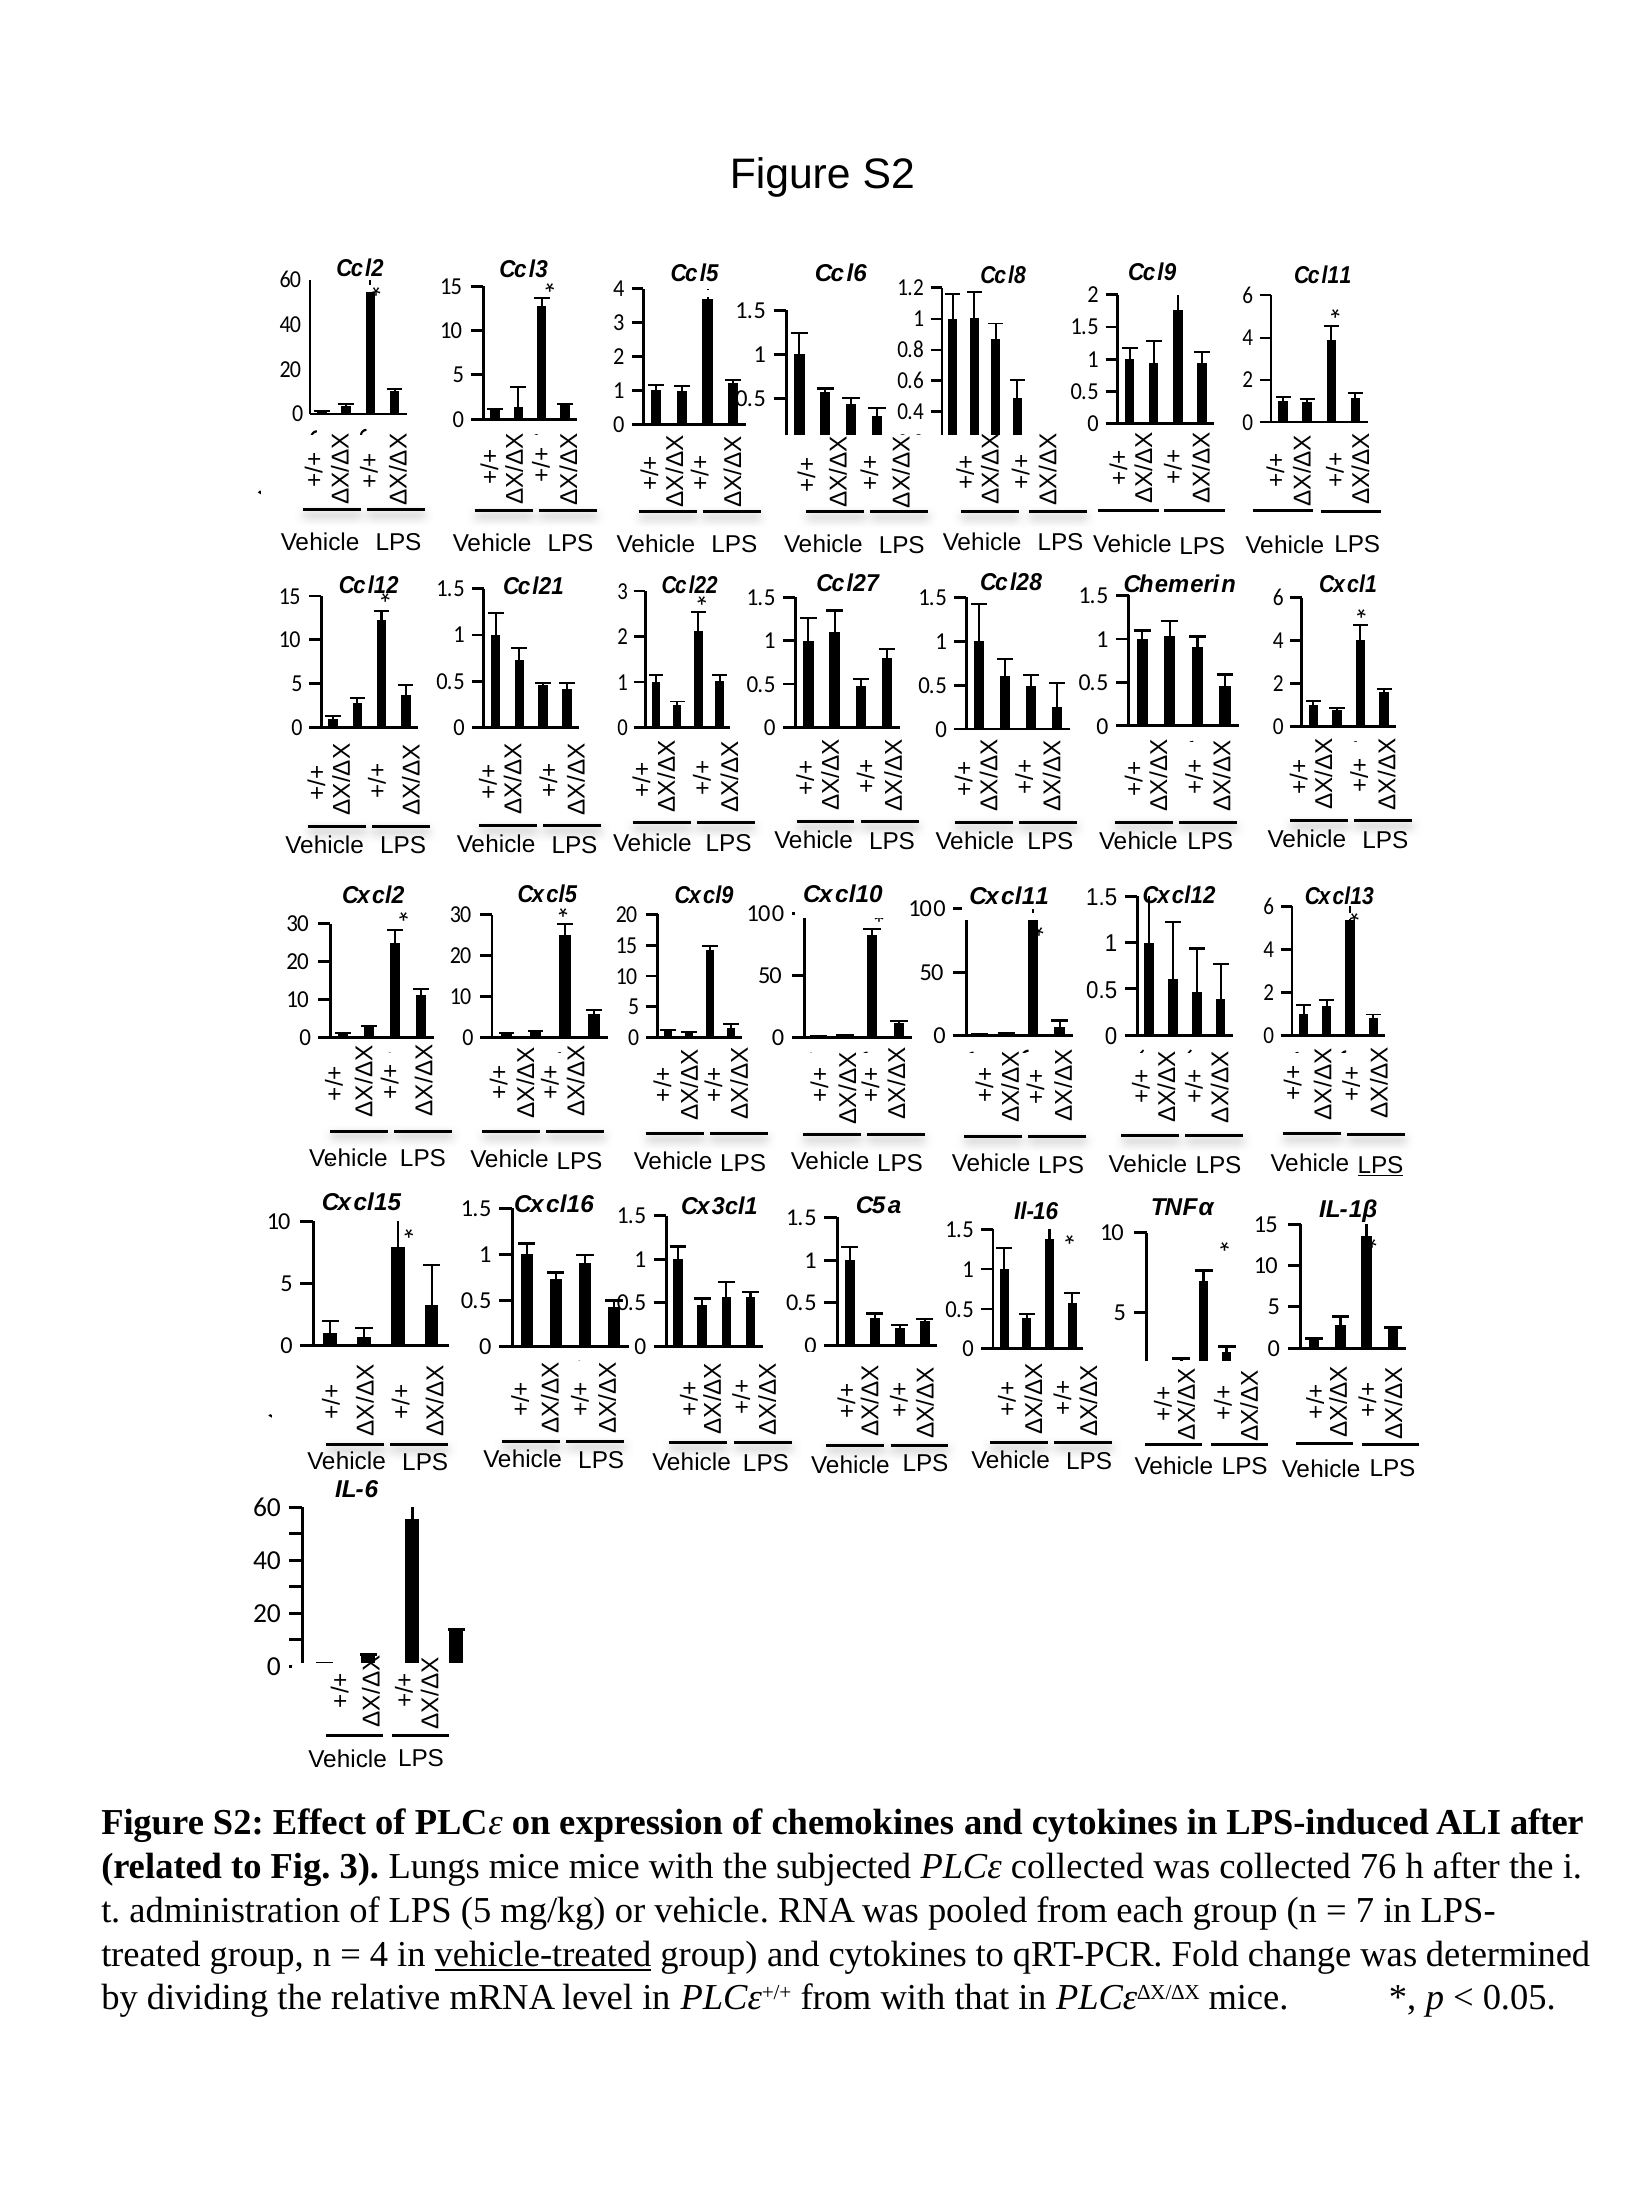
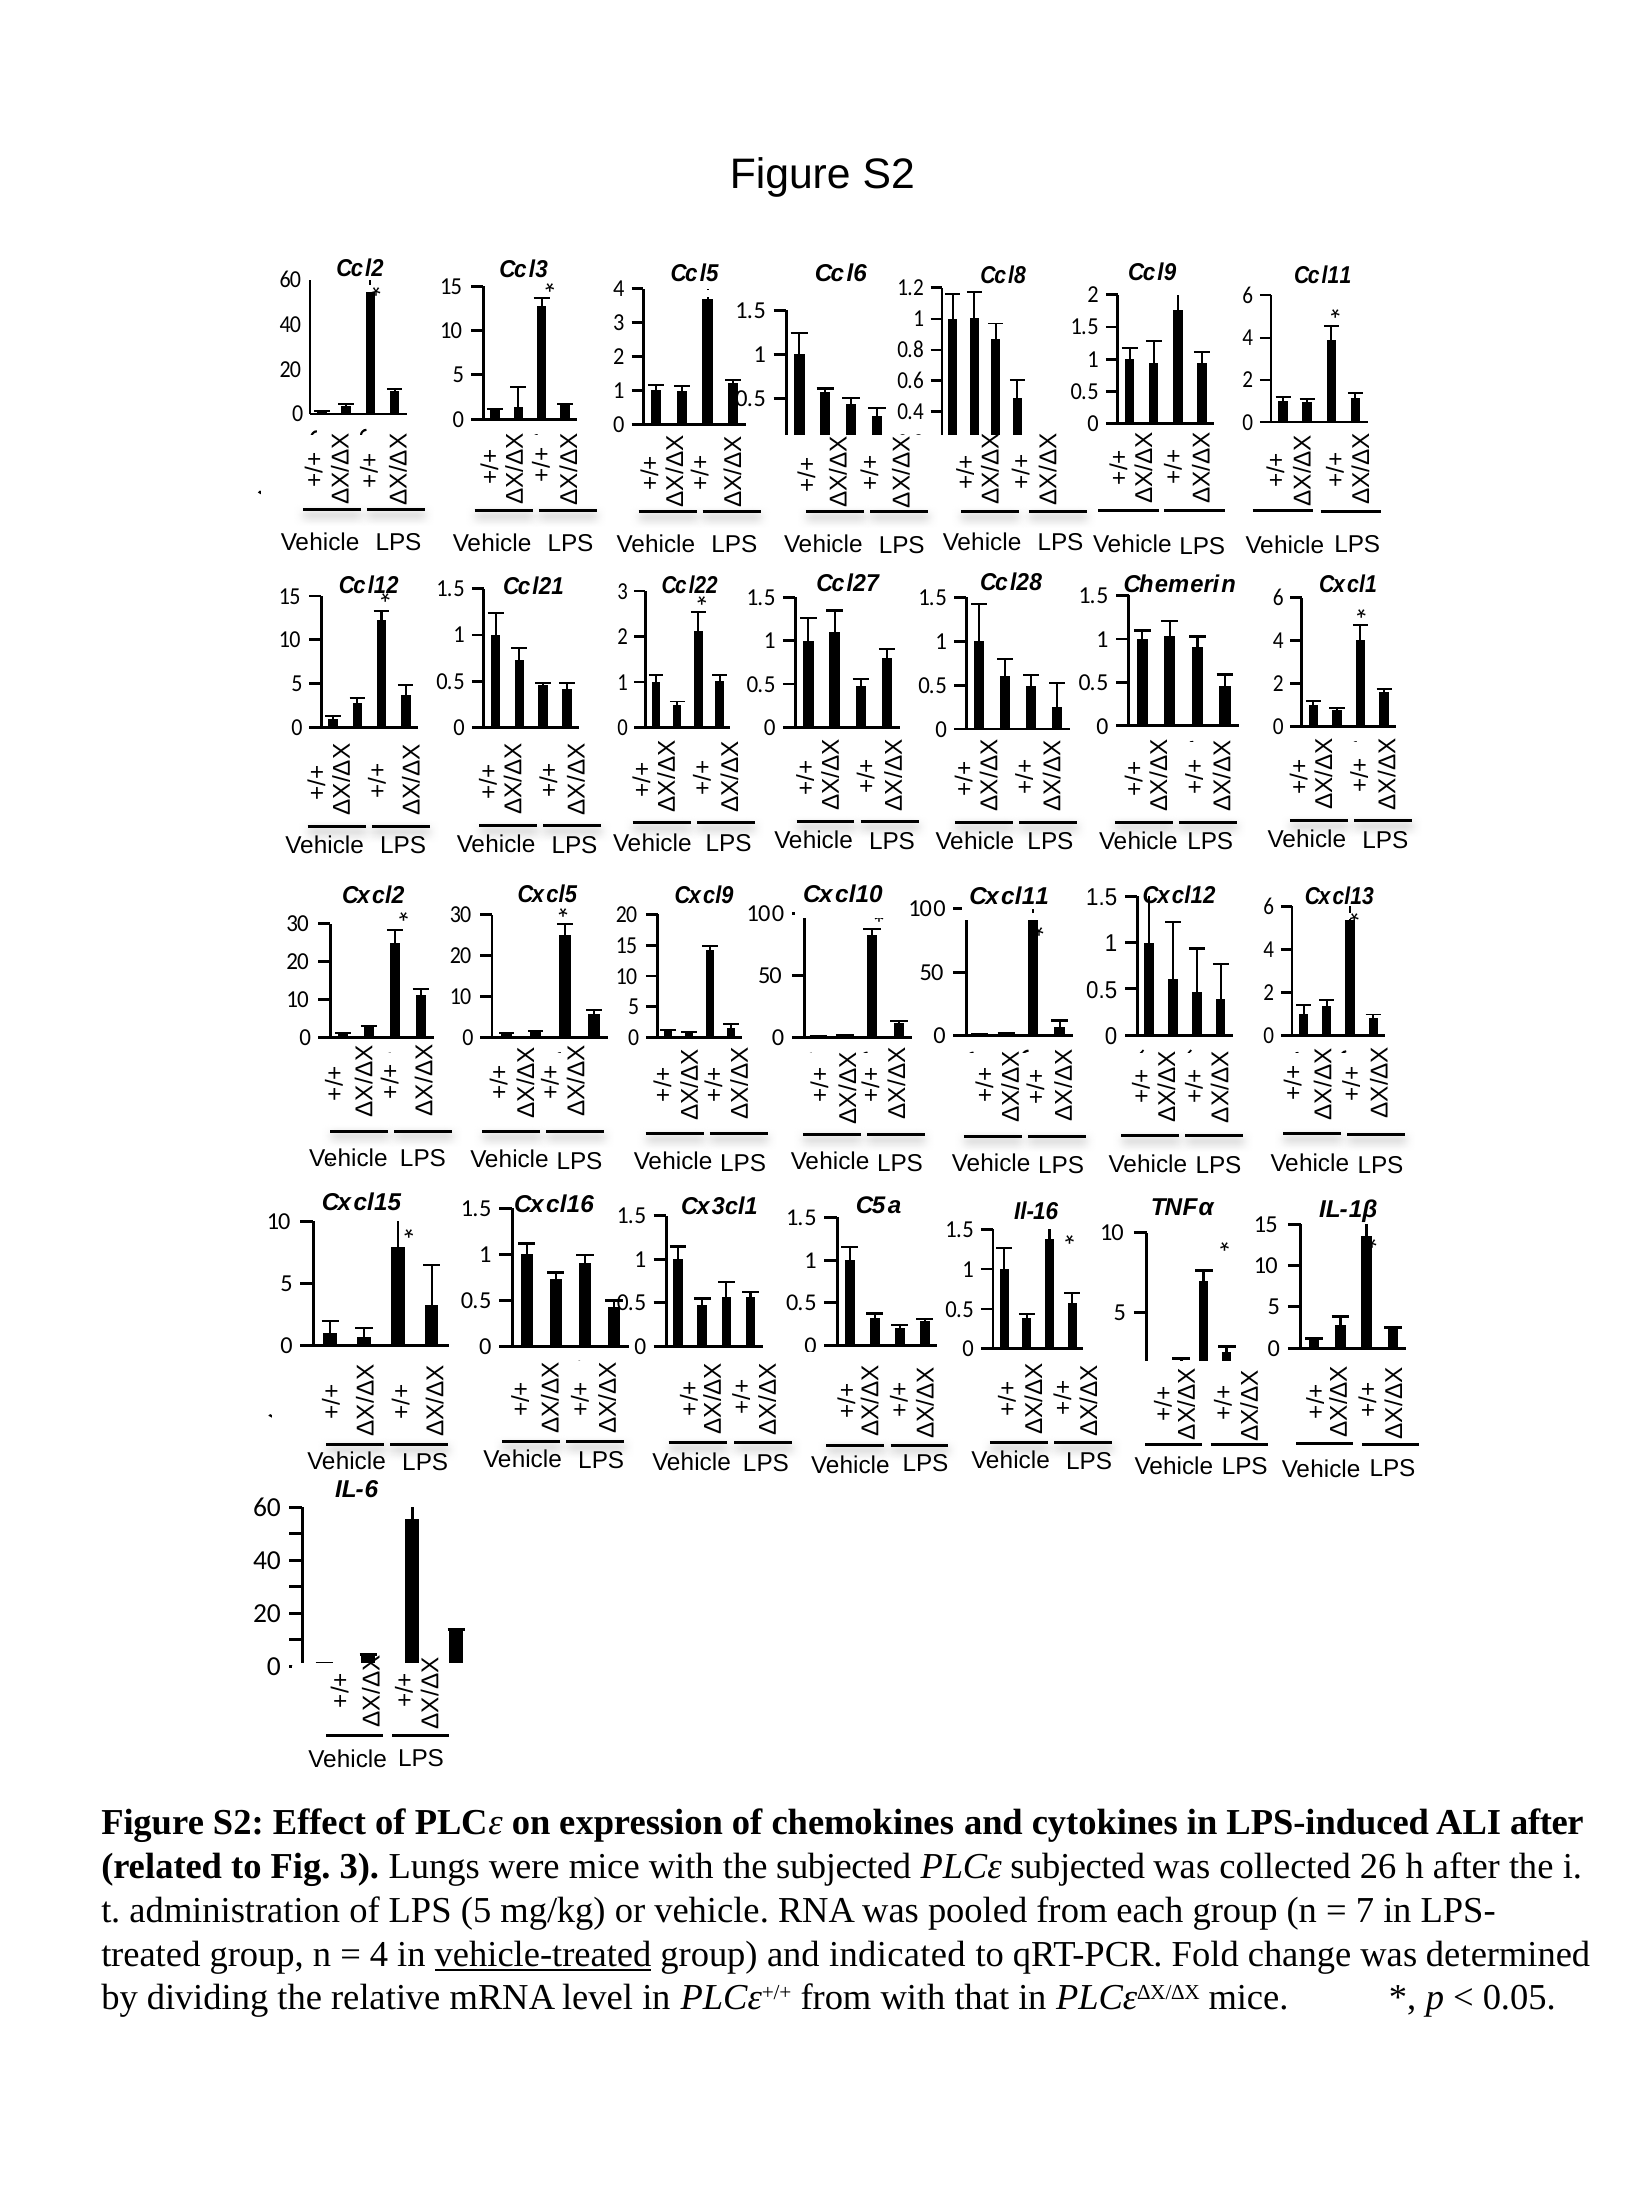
LPS at (1380, 1165) underline: present -> none
Lungs mice: mice -> were
PLCε collected: collected -> subjected
76: 76 -> 26
group and cytokines: cytokines -> indicated
